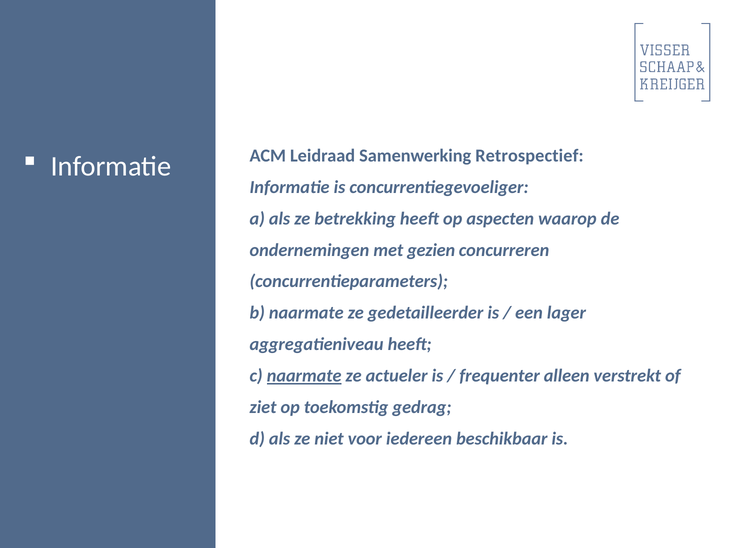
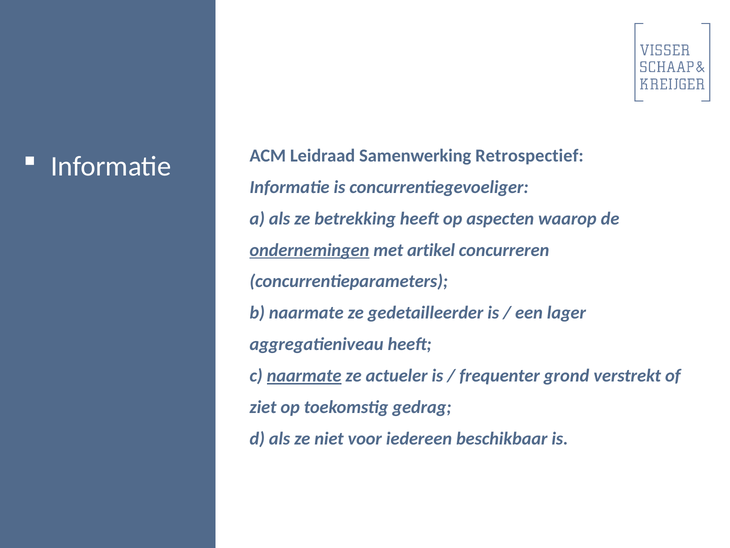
ondernemingen underline: none -> present
gezien: gezien -> artikel
alleen: alleen -> grond
